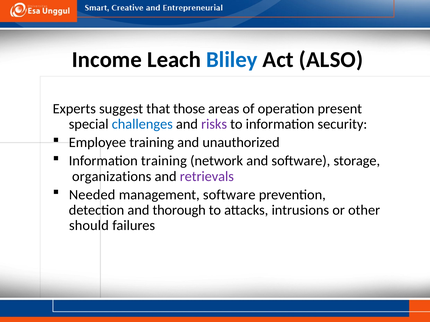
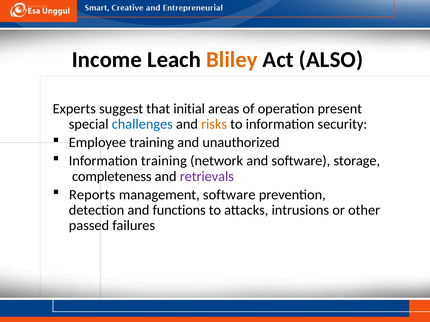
Bliley colour: blue -> orange
those: those -> initial
risks colour: purple -> orange
organizations: organizations -> completeness
Needed: Needed -> Reports
thorough: thorough -> functions
should: should -> passed
